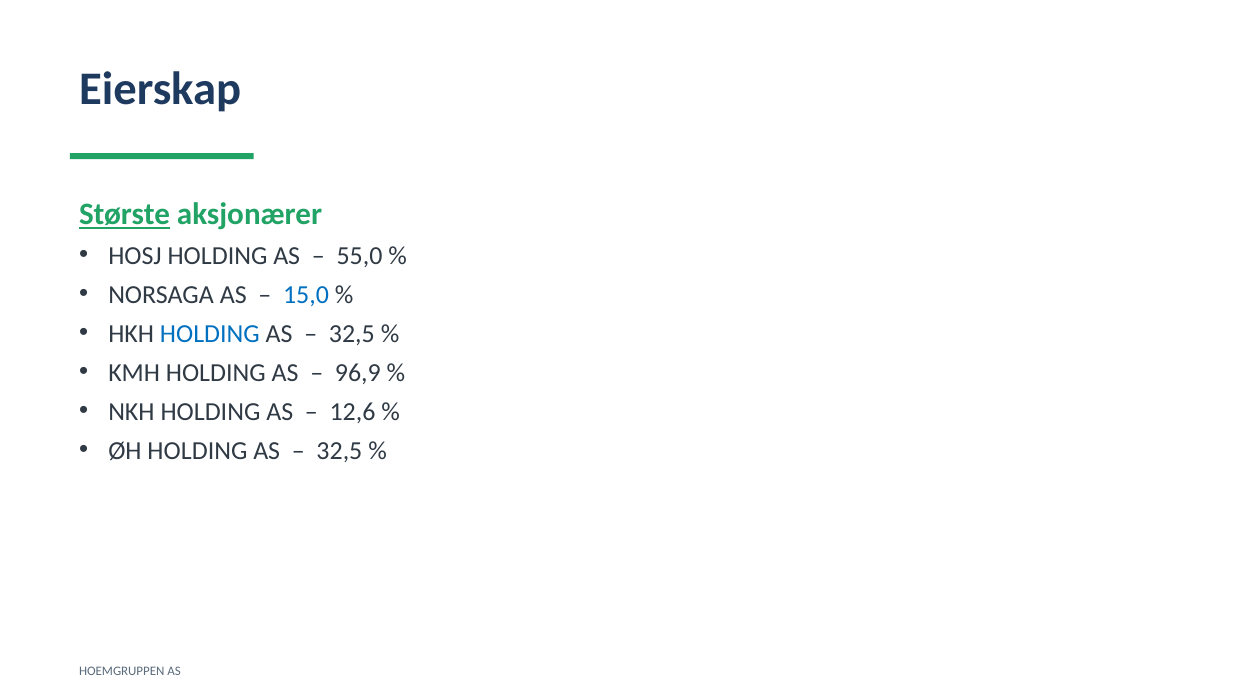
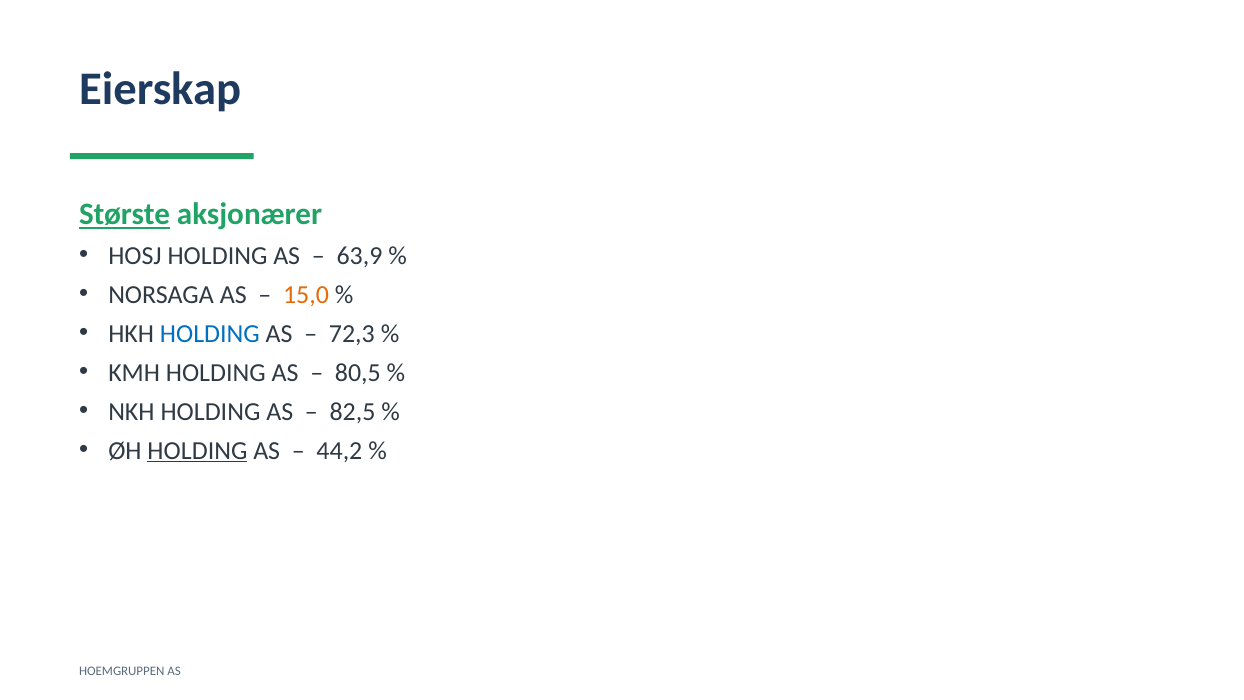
55,0: 55,0 -> 63,9
15,0 colour: blue -> orange
32,5 at (352, 334): 32,5 -> 72,3
96,9: 96,9 -> 80,5
12,6: 12,6 -> 82,5
HOLDING at (197, 450) underline: none -> present
32,5 at (339, 450): 32,5 -> 44,2
